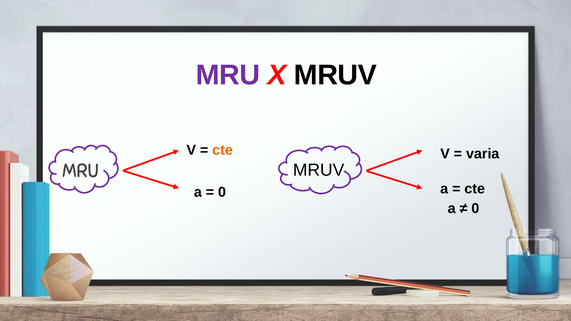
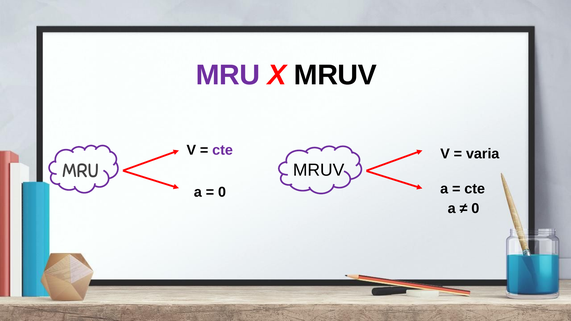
cte at (223, 150) colour: orange -> purple
